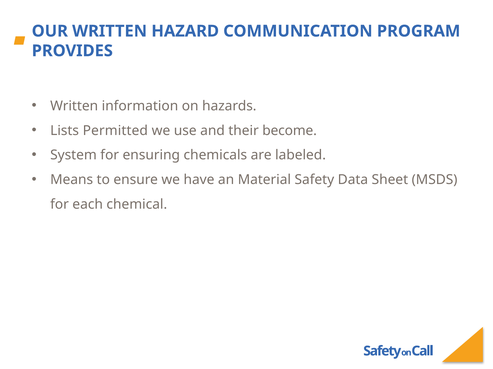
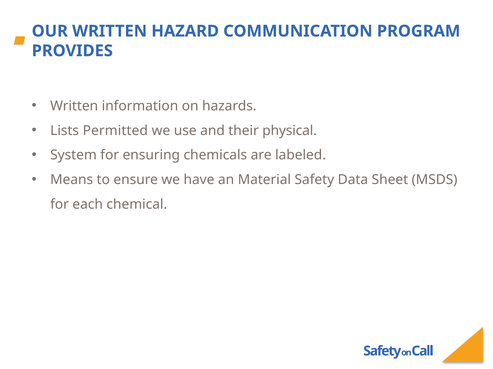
become: become -> physical
